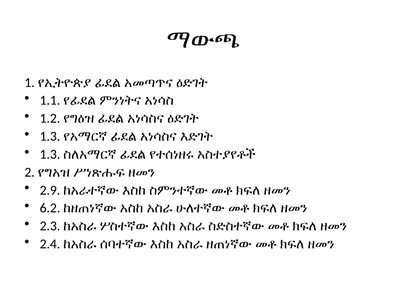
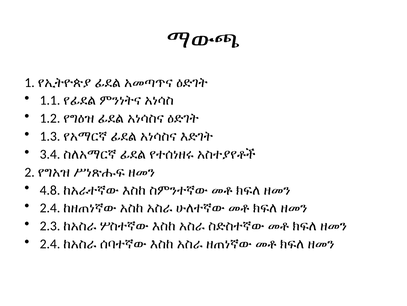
1.3 at (50, 154): 1.3 -> 3.4
2.9: 2.9 -> 4.8
6.2 at (50, 208): 6.2 -> 2.4
